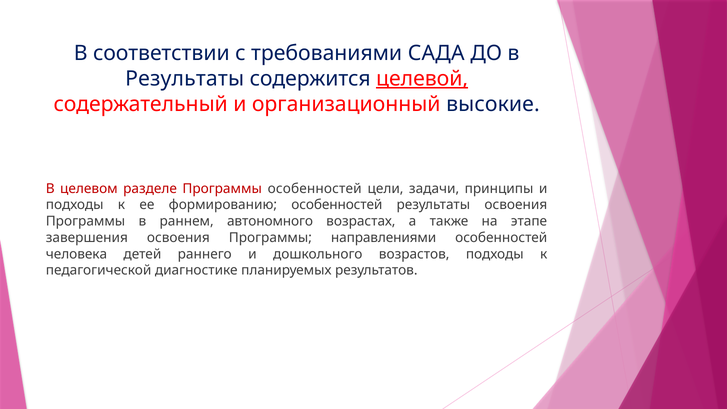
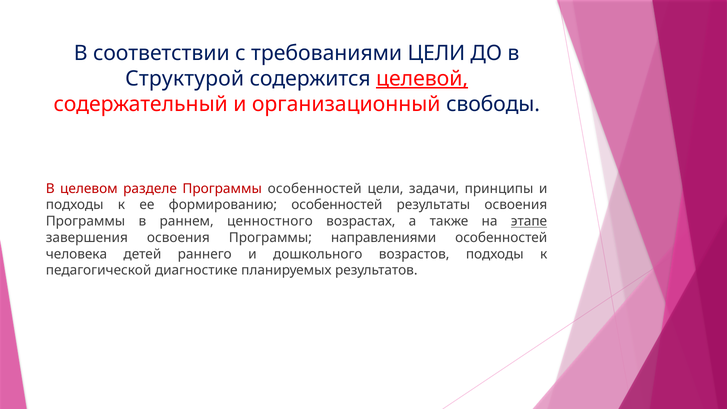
требованиями САДА: САДА -> ЦЕЛИ
Результаты at (185, 79): Результаты -> Структурой
высокие: высокие -> свободы
автономного: автономного -> ценностного
этапе underline: none -> present
